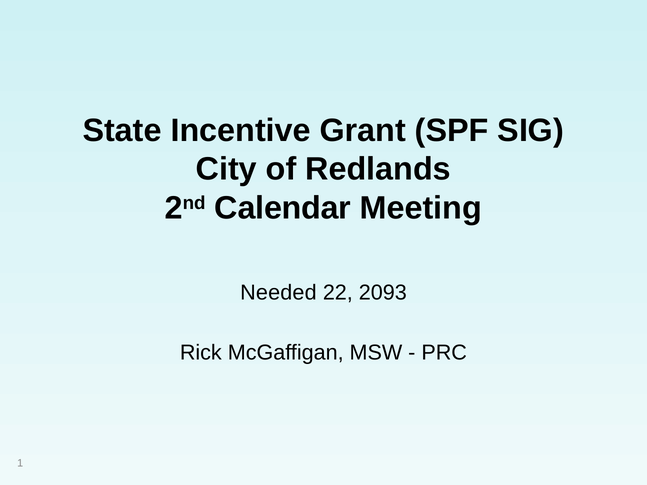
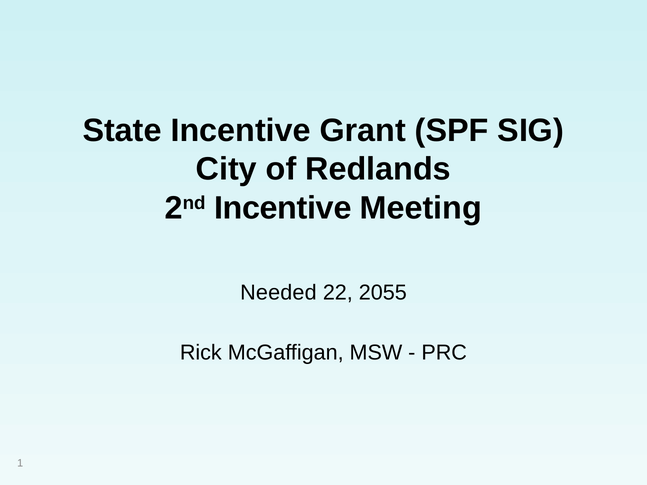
2nd Calendar: Calendar -> Incentive
2093: 2093 -> 2055
